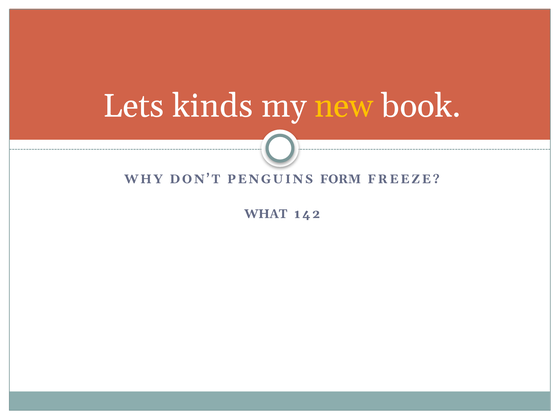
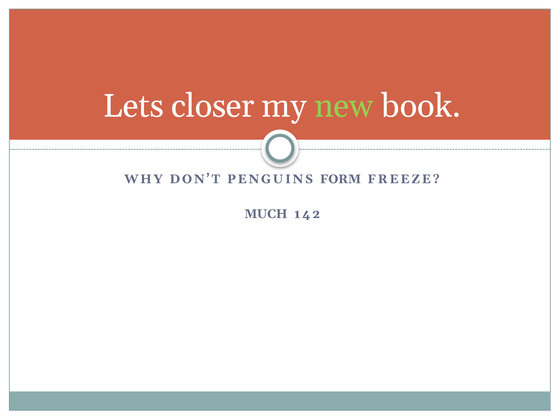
kinds: kinds -> closer
new colour: yellow -> light green
WHAT: WHAT -> MUCH
